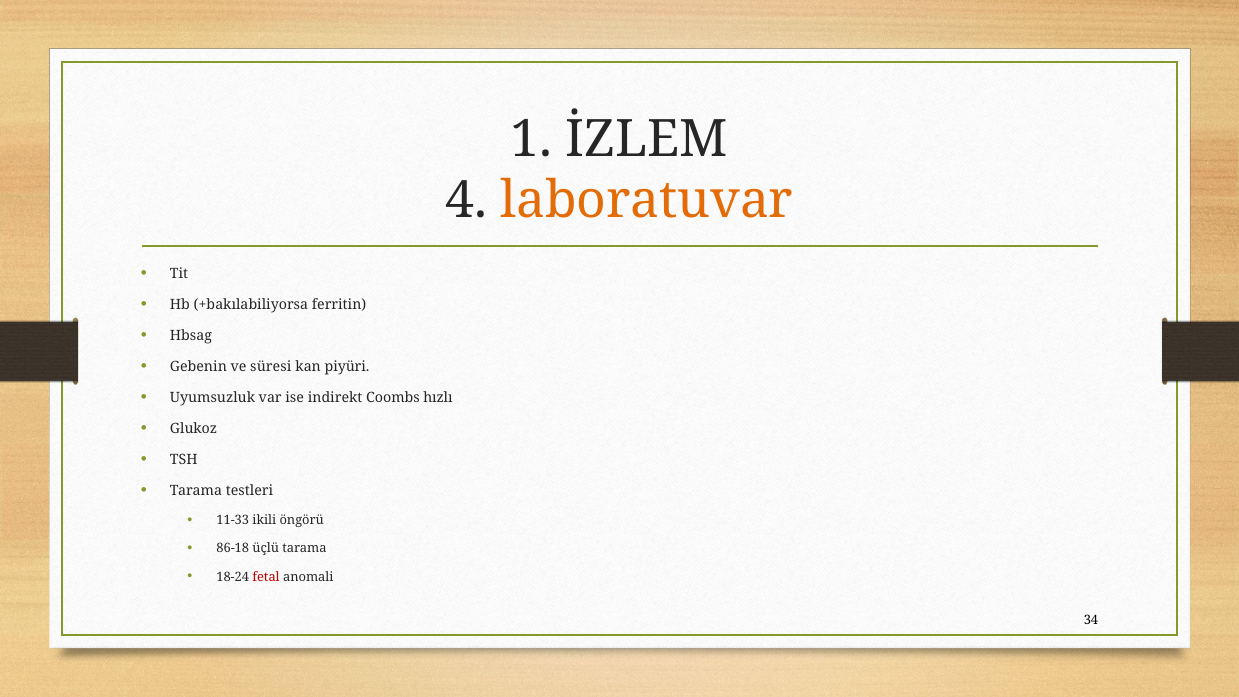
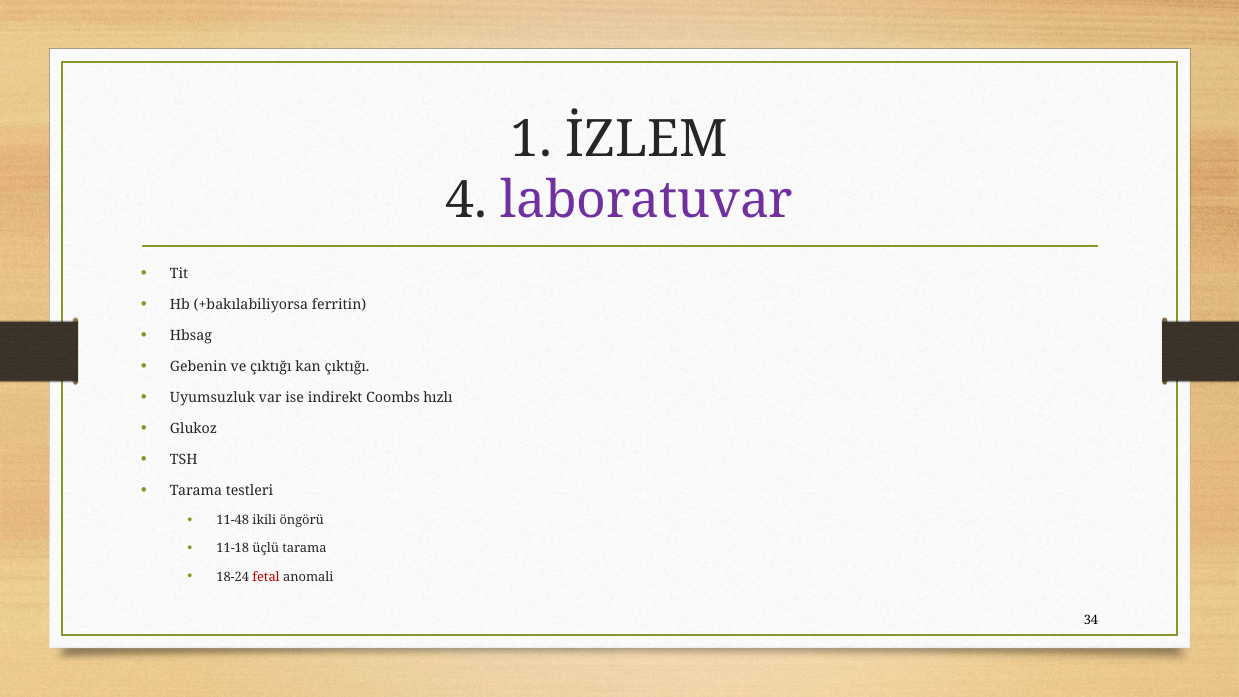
laboratuvar colour: orange -> purple
ve süresi: süresi -> çıktığı
kan piyüri: piyüri -> çıktığı
11-33: 11-33 -> 11-48
86-18: 86-18 -> 11-18
